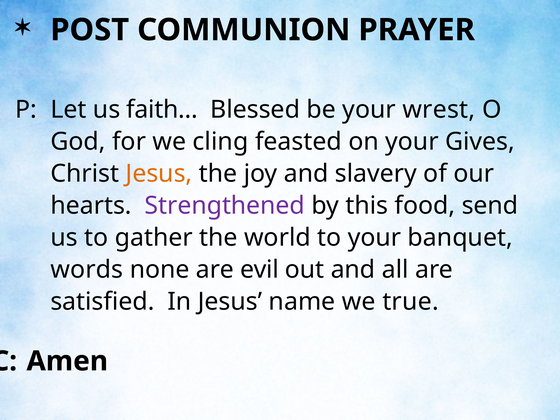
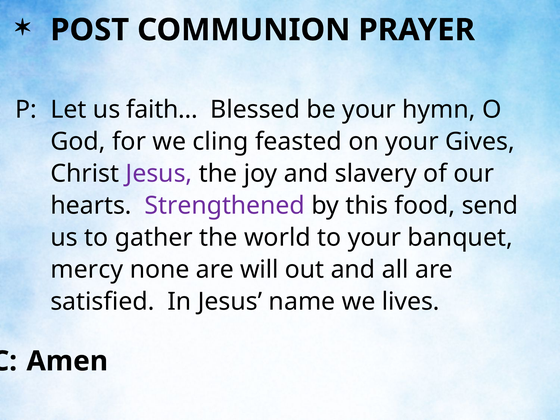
wrest: wrest -> hymn
Jesus at (159, 174) colour: orange -> purple
words: words -> mercy
evil: evil -> will
true: true -> lives
